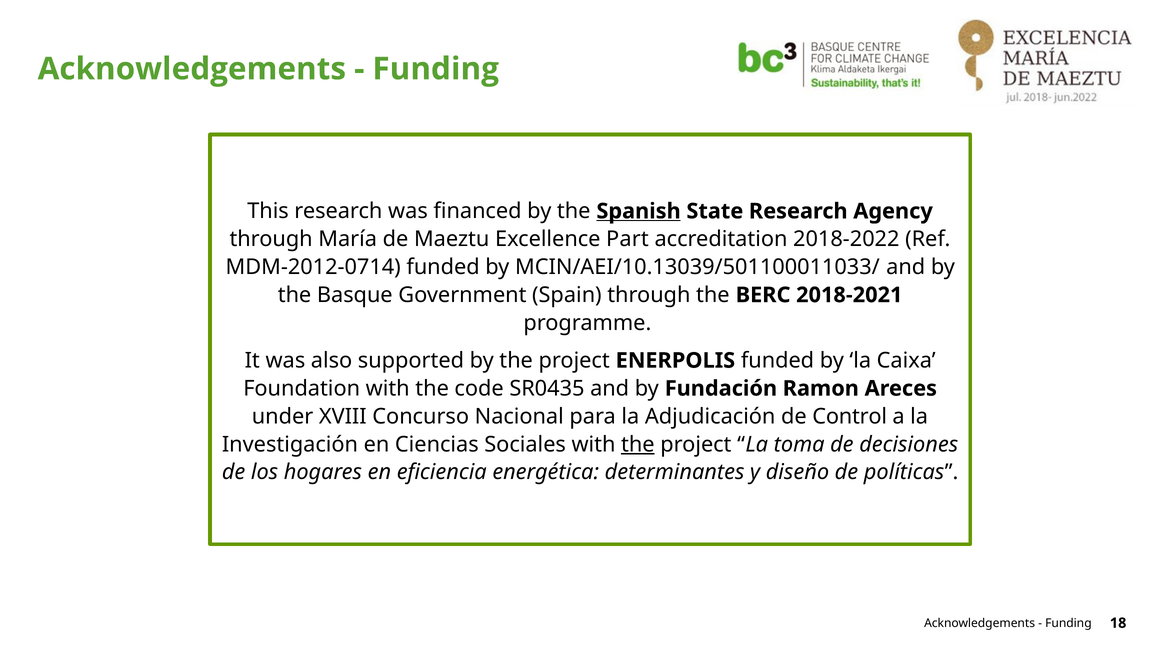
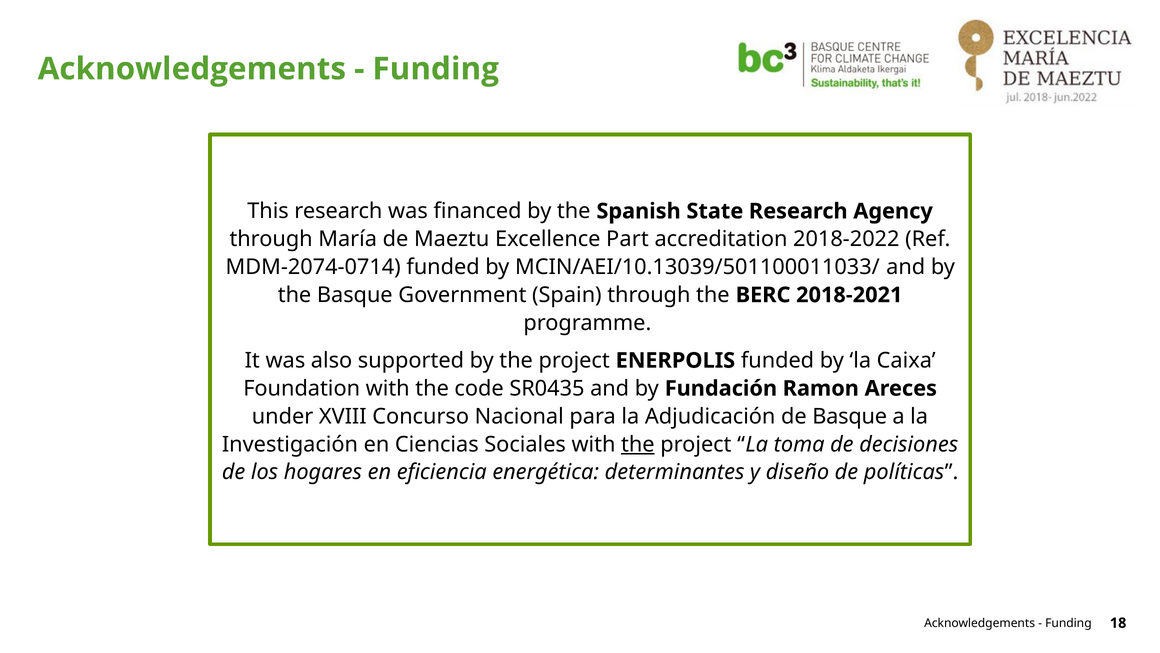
Spanish underline: present -> none
MDM-2012-0714: MDM-2012-0714 -> MDM-2074-0714
de Control: Control -> Basque
